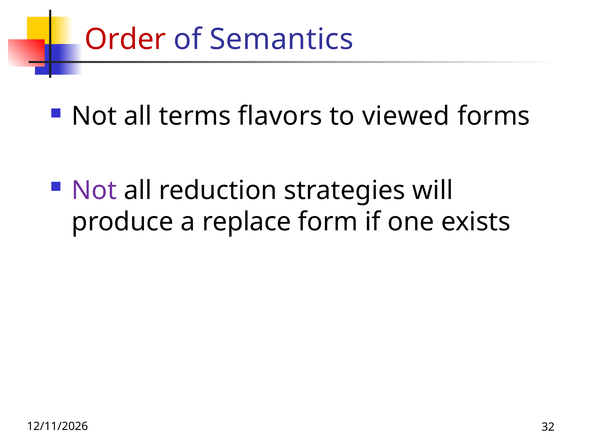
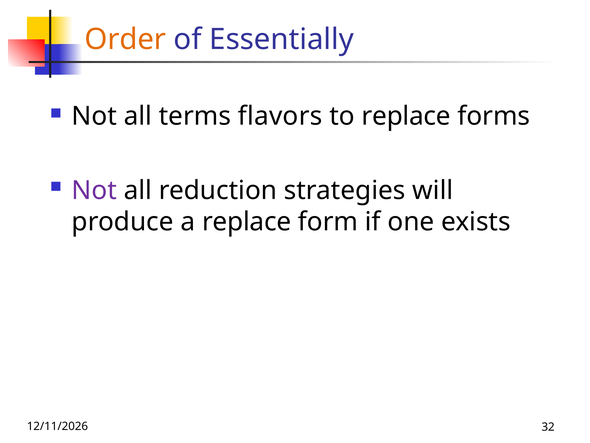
Order colour: red -> orange
Semantics: Semantics -> Essentially
to viewed: viewed -> replace
